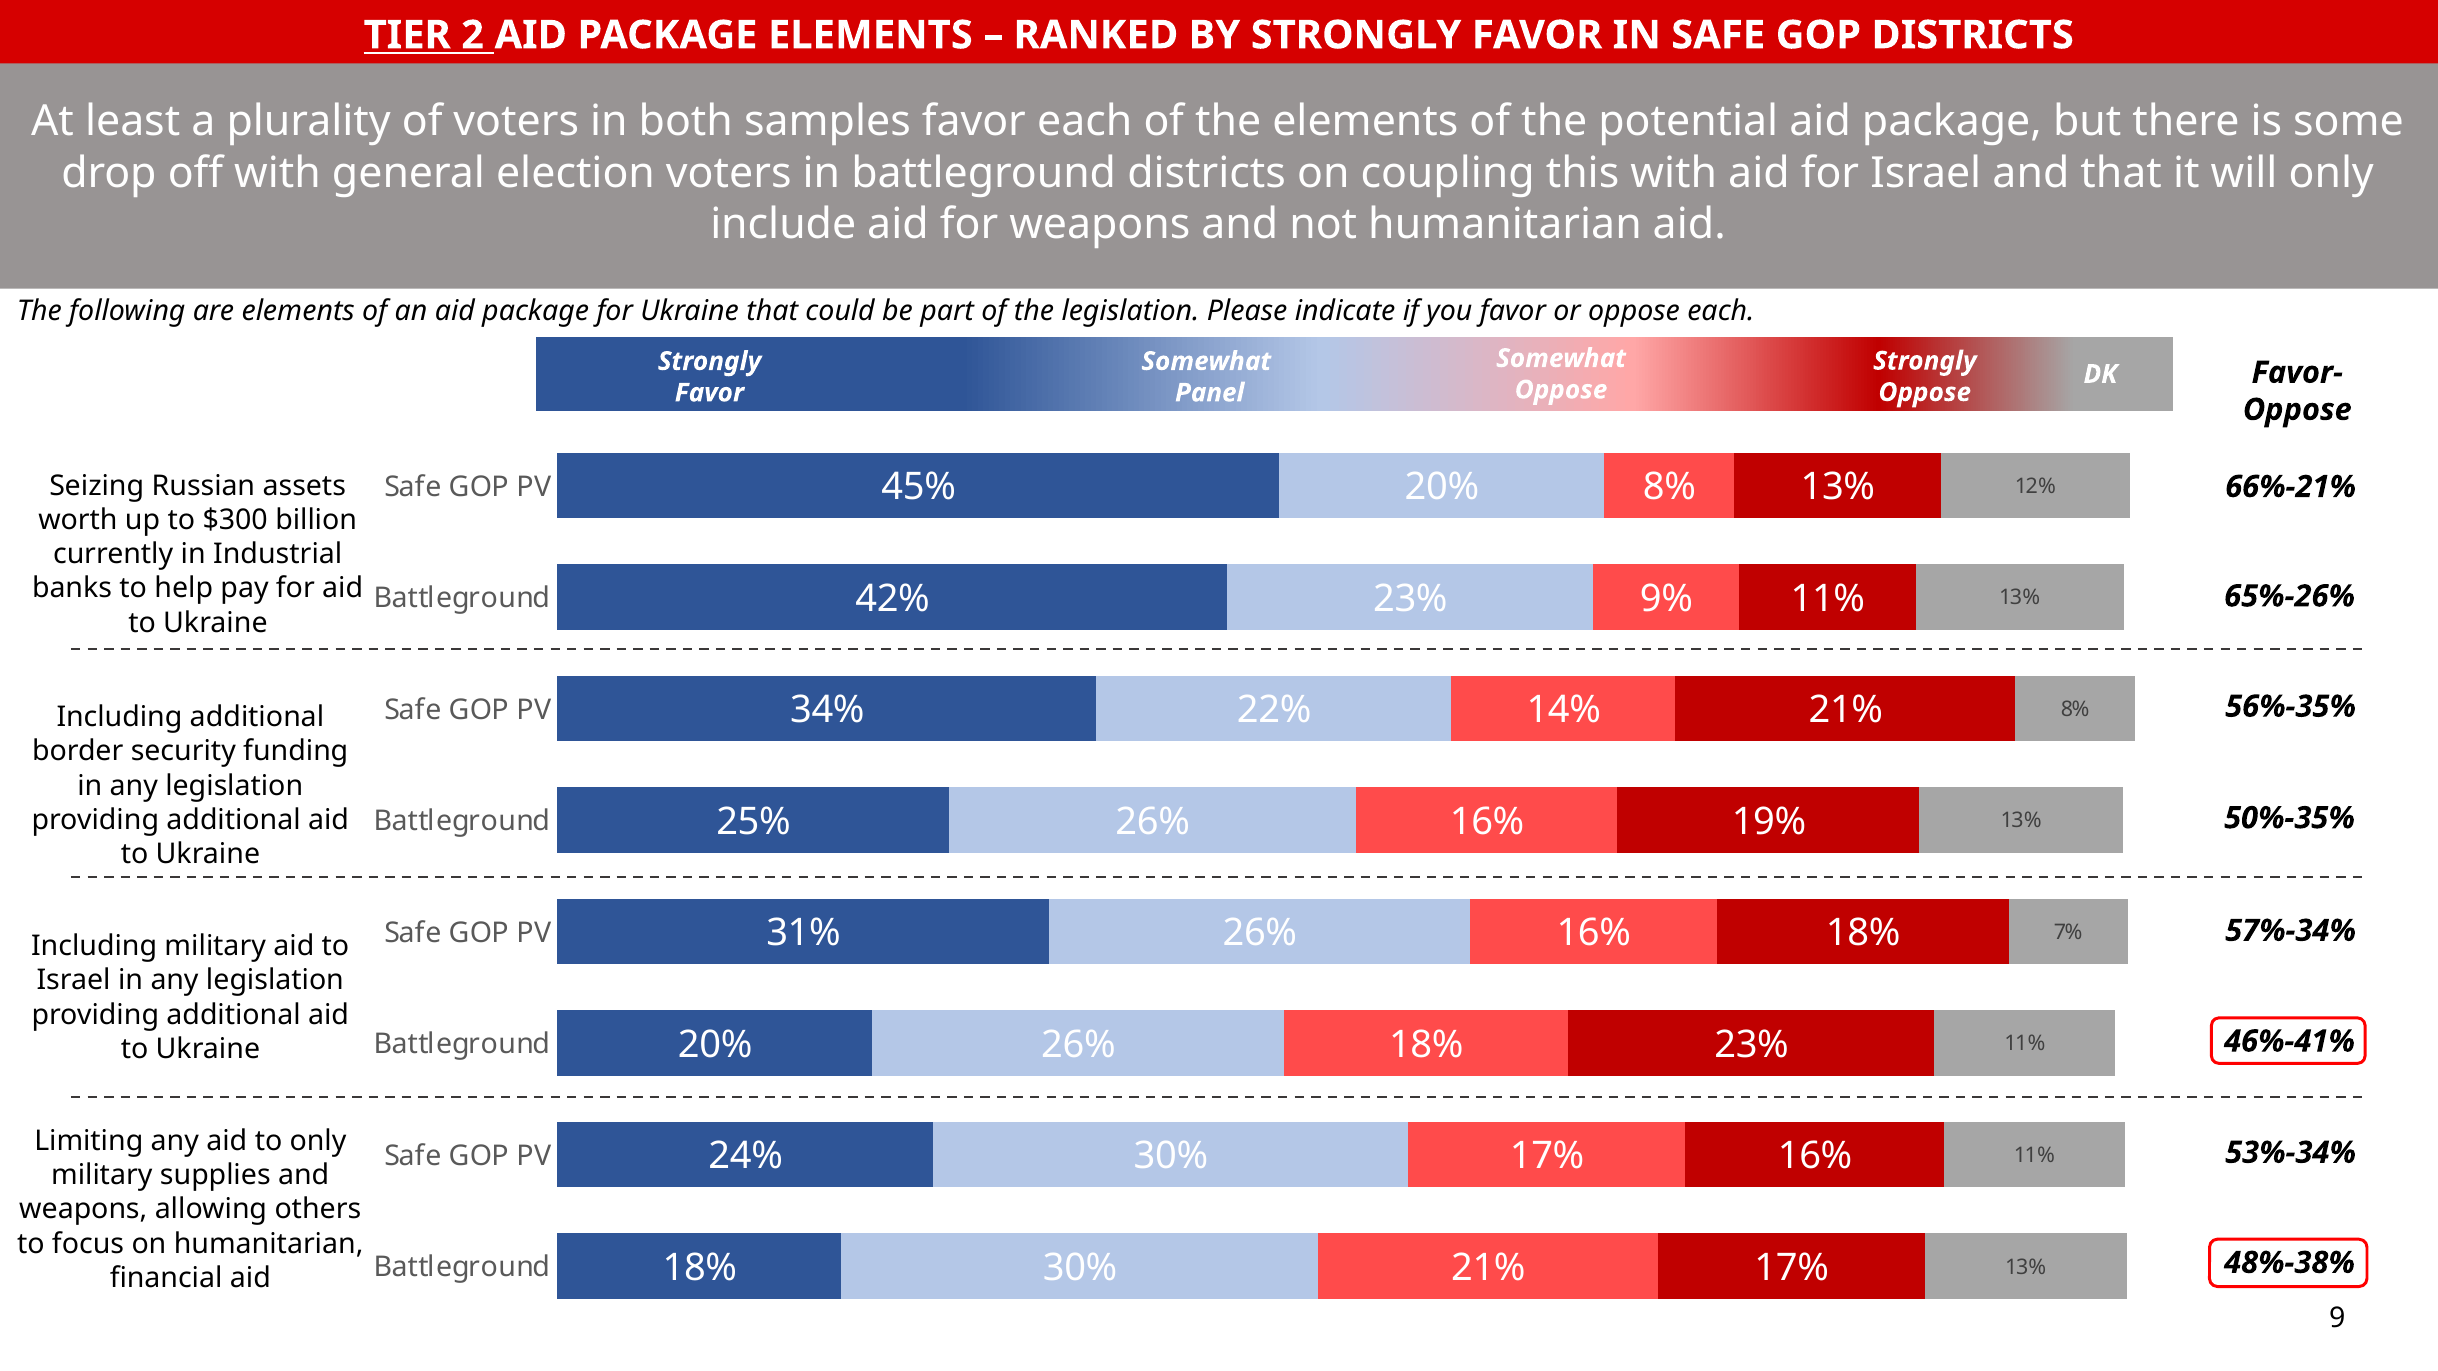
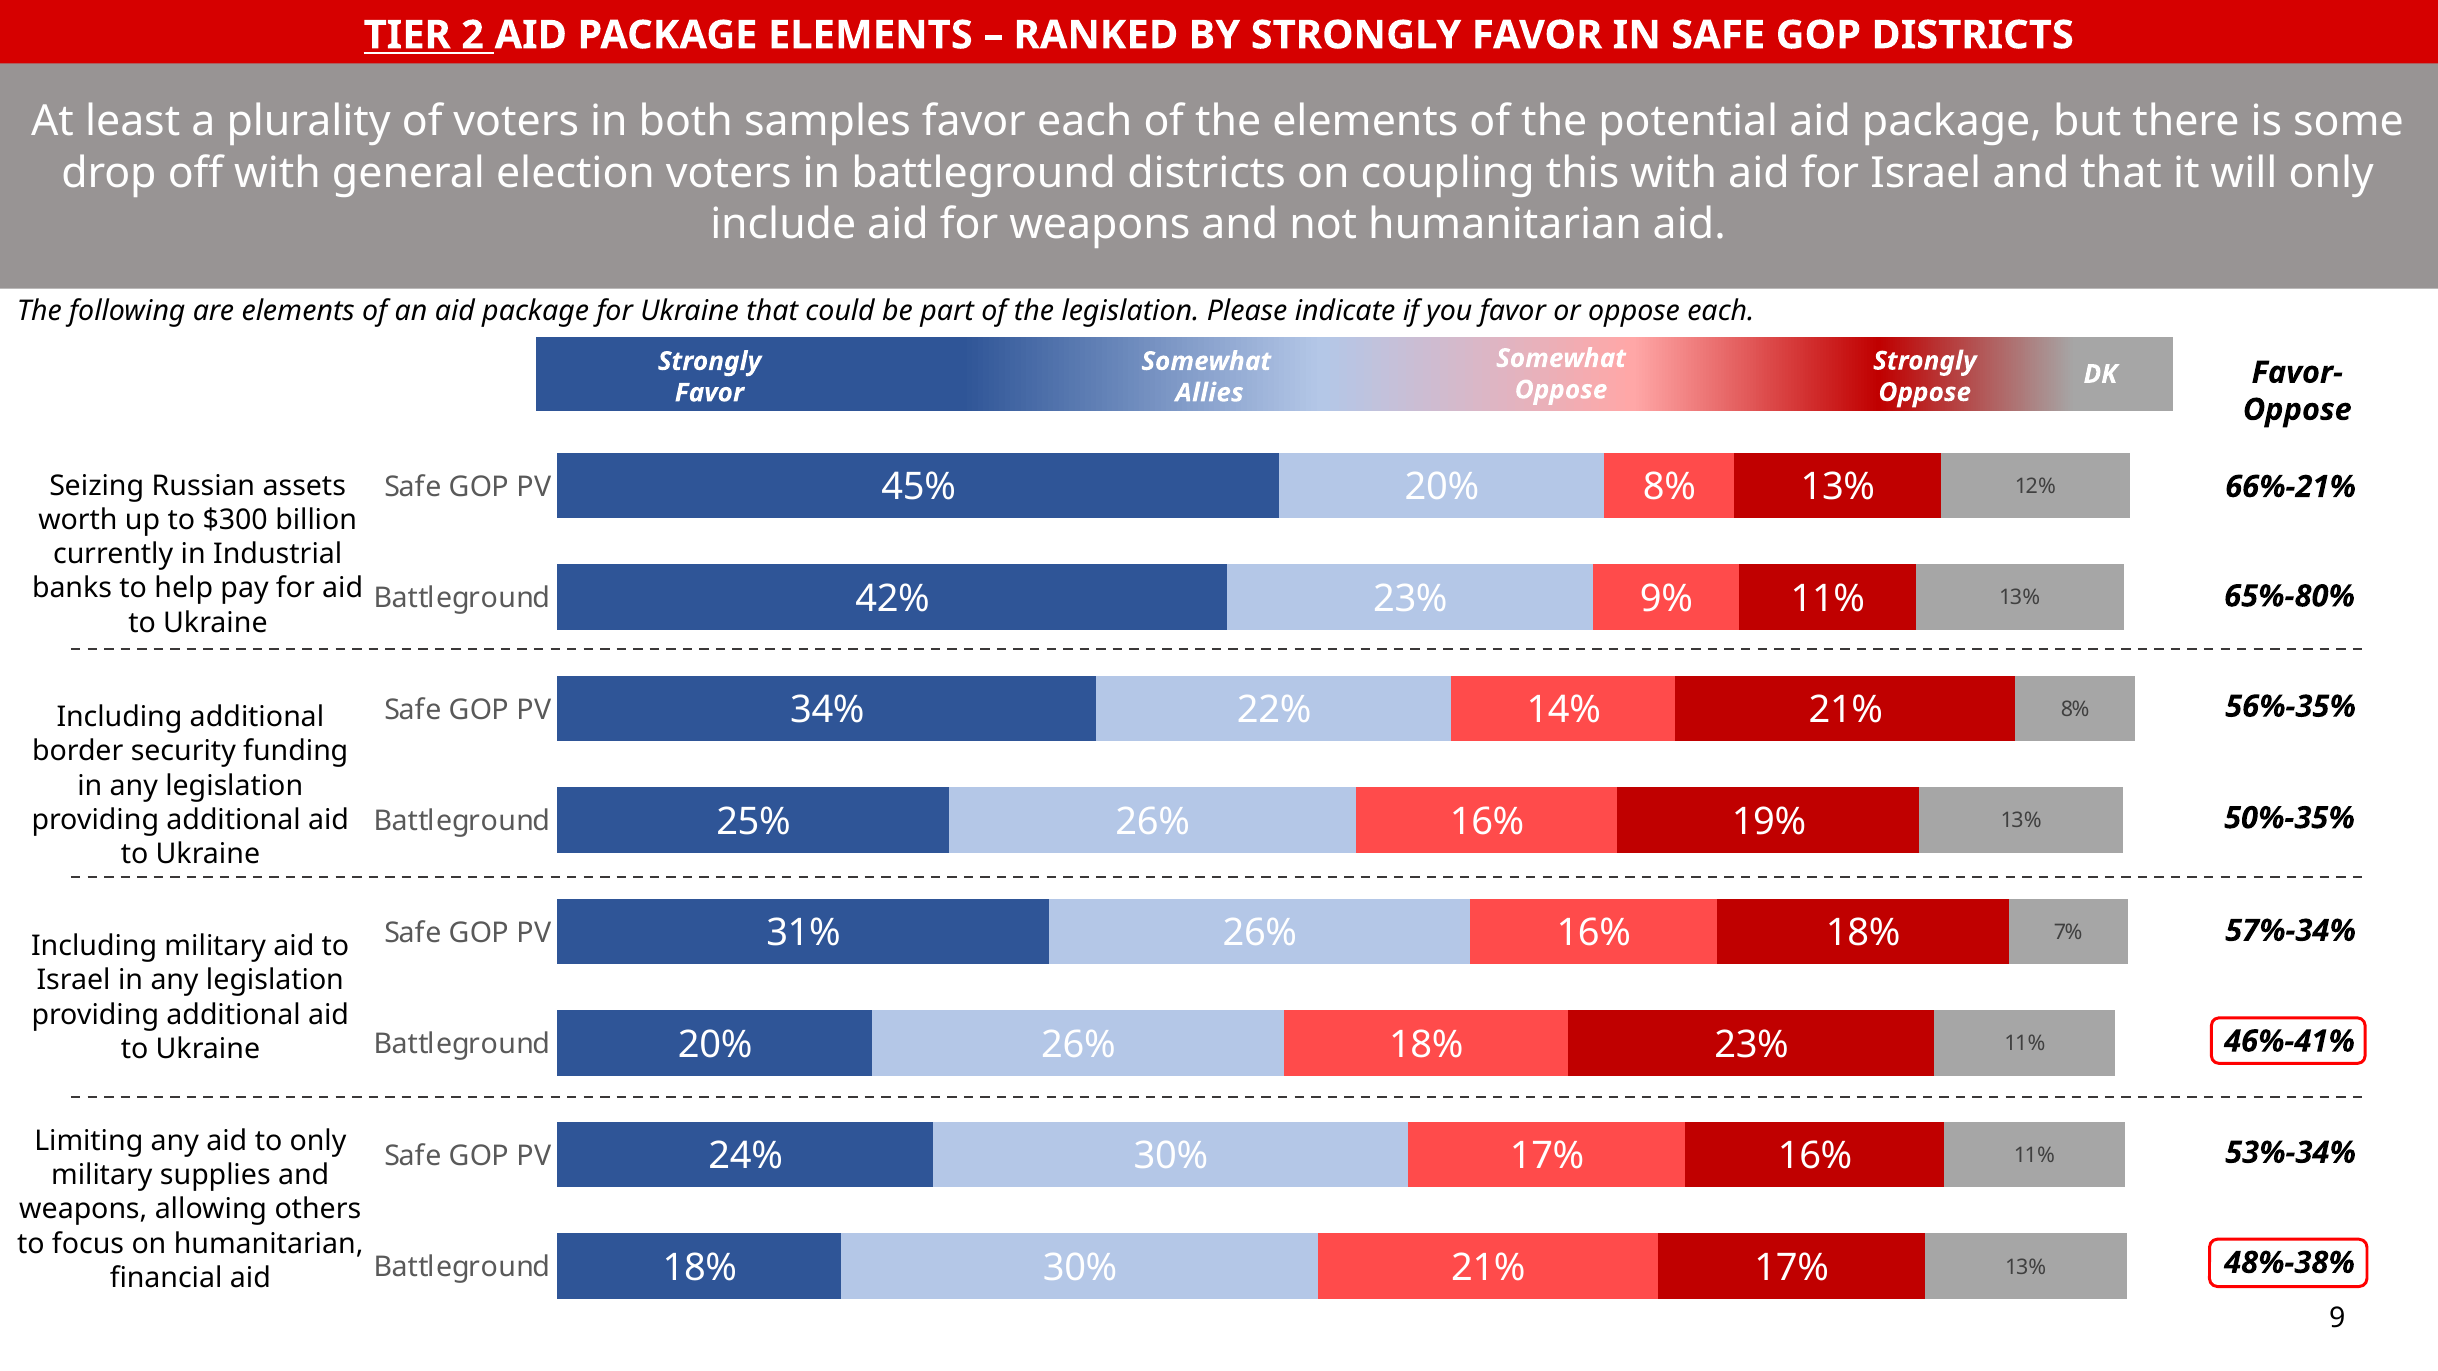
Panel: Panel -> Allies
65%-26%: 65%-26% -> 65%-80%
